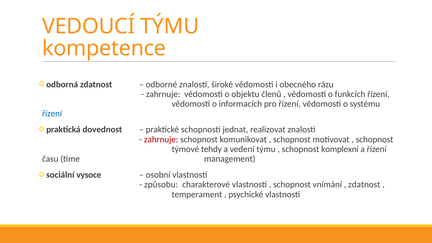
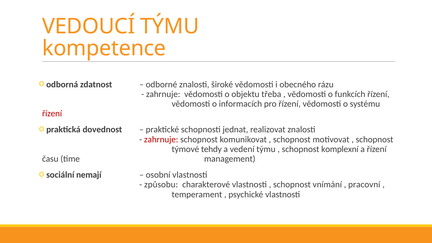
členů: členů -> třeba
řízení at (52, 114) colour: blue -> red
vysoce: vysoce -> nemají
zdatnost at (364, 185): zdatnost -> pracovní
